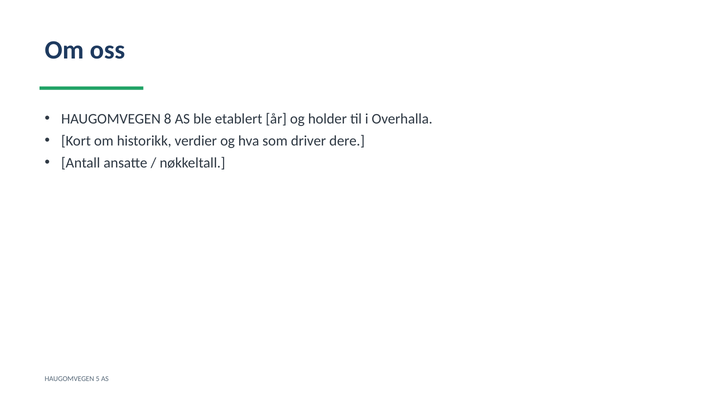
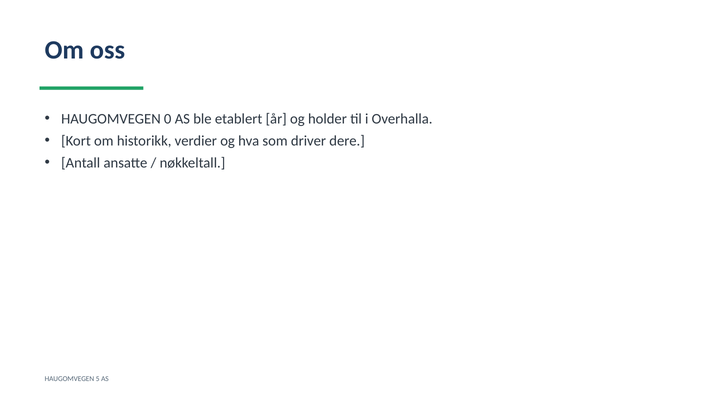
8: 8 -> 0
